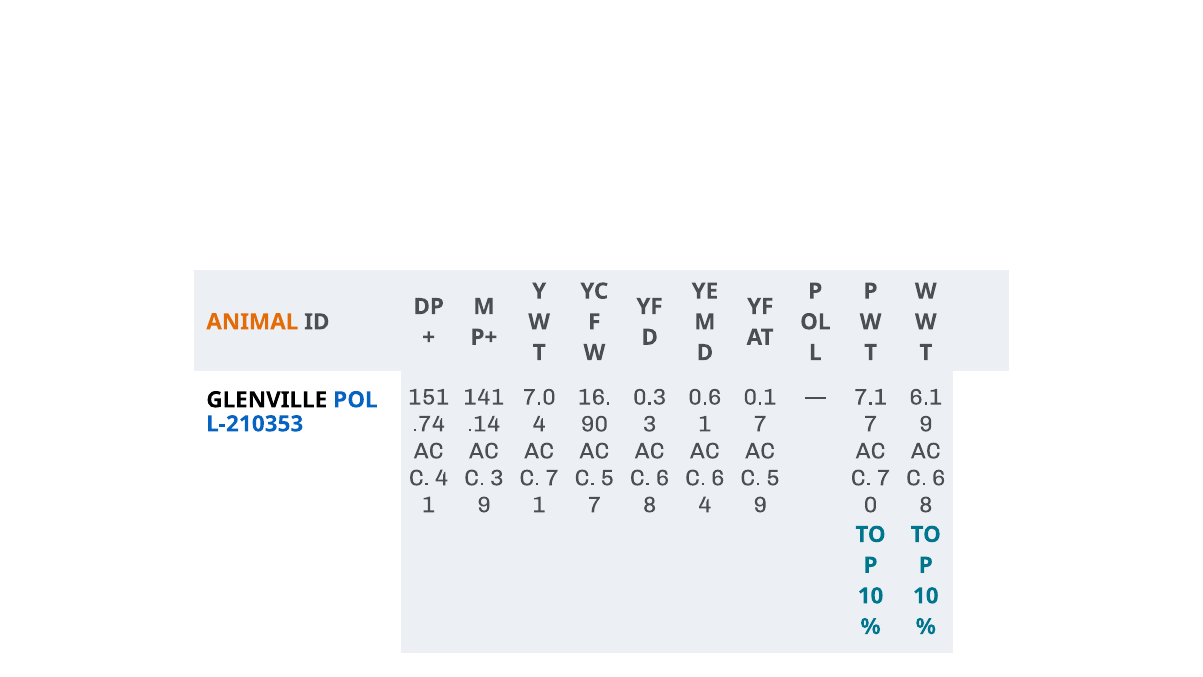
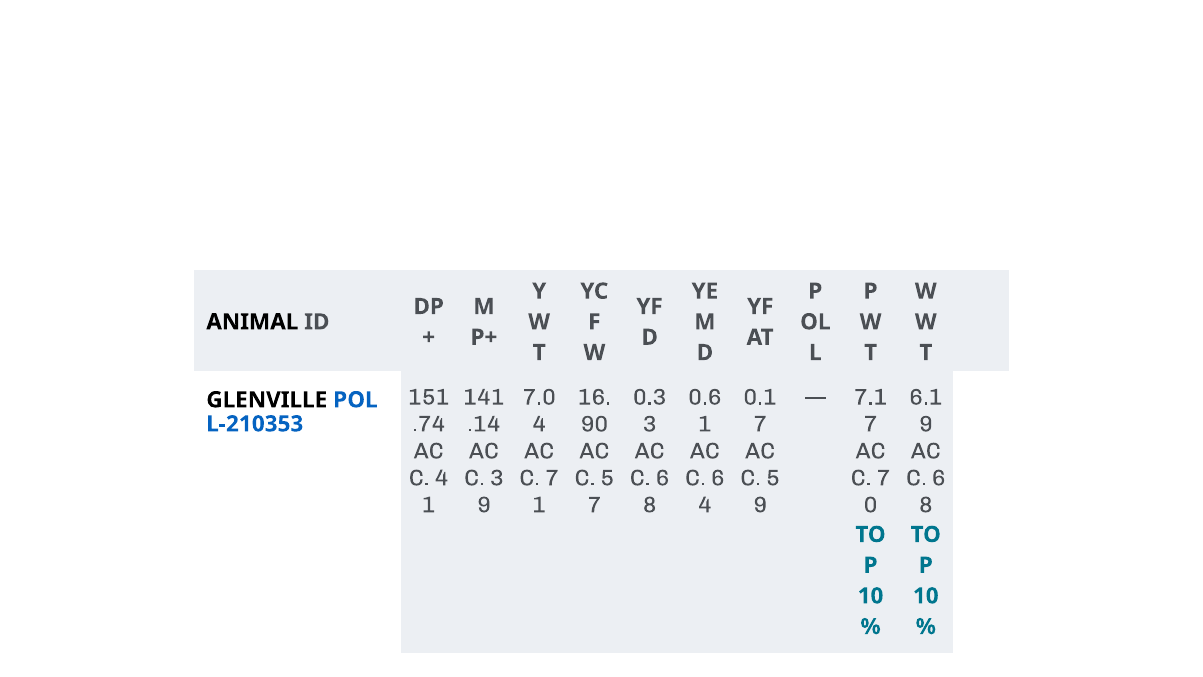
ANIMAL colour: orange -> black
